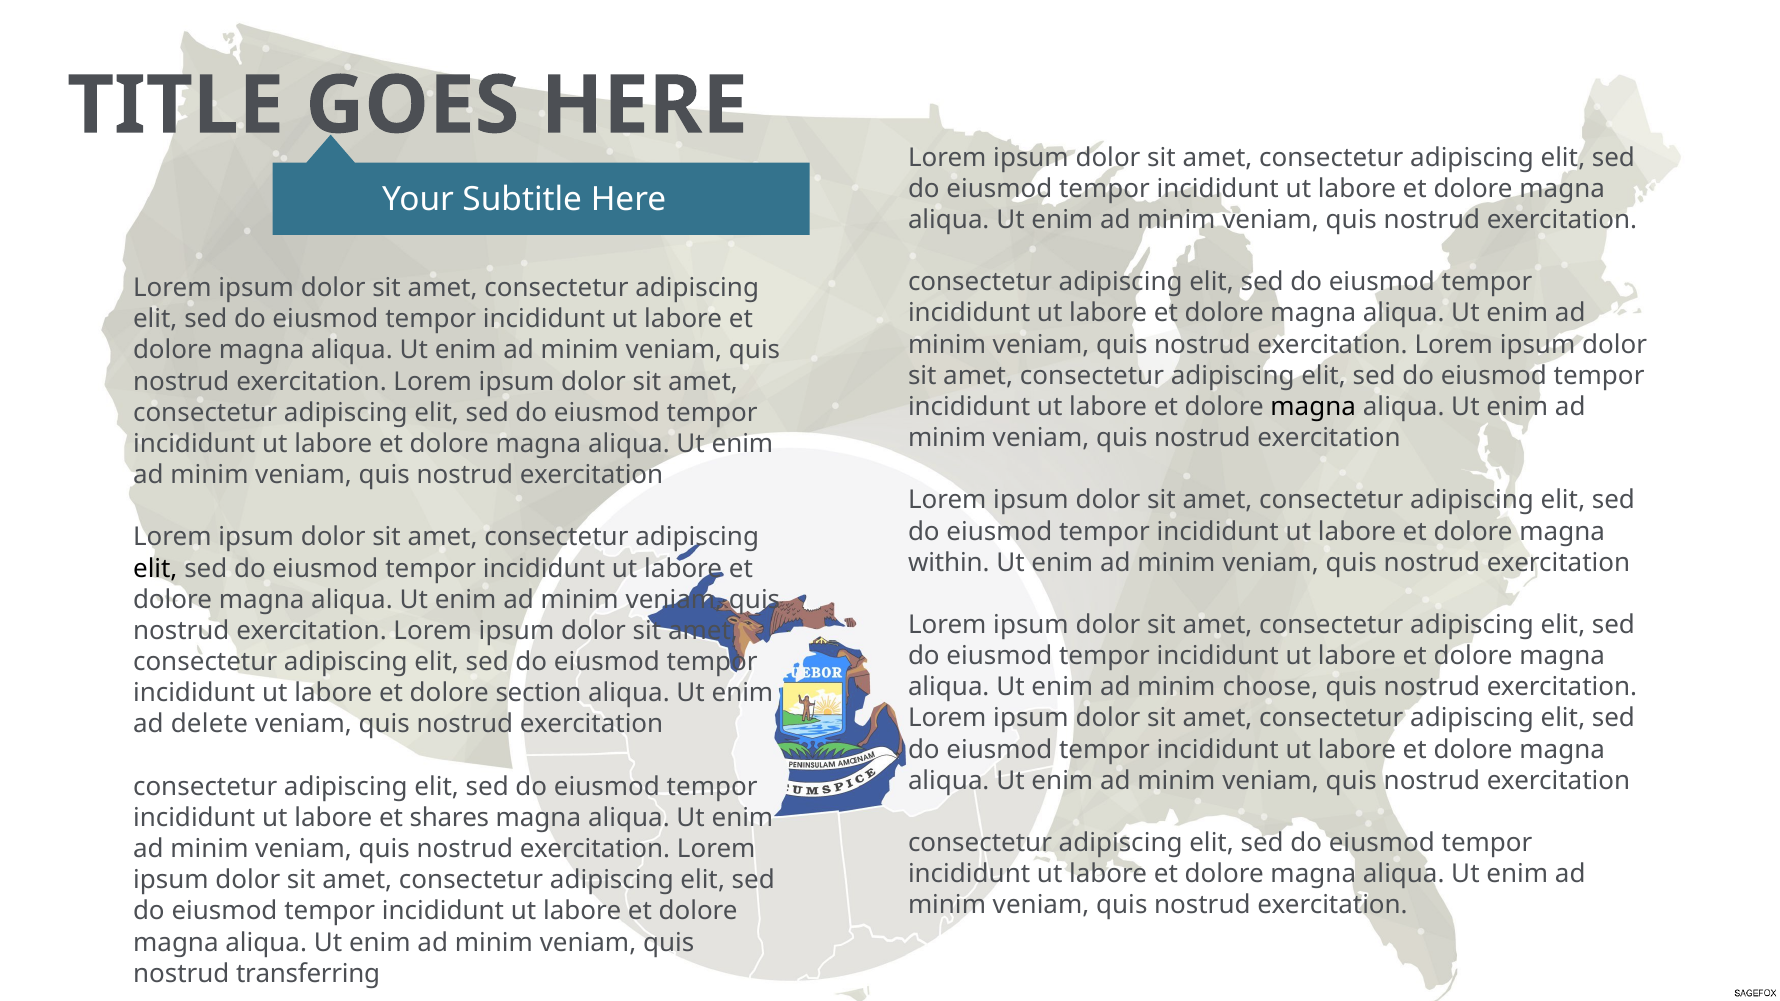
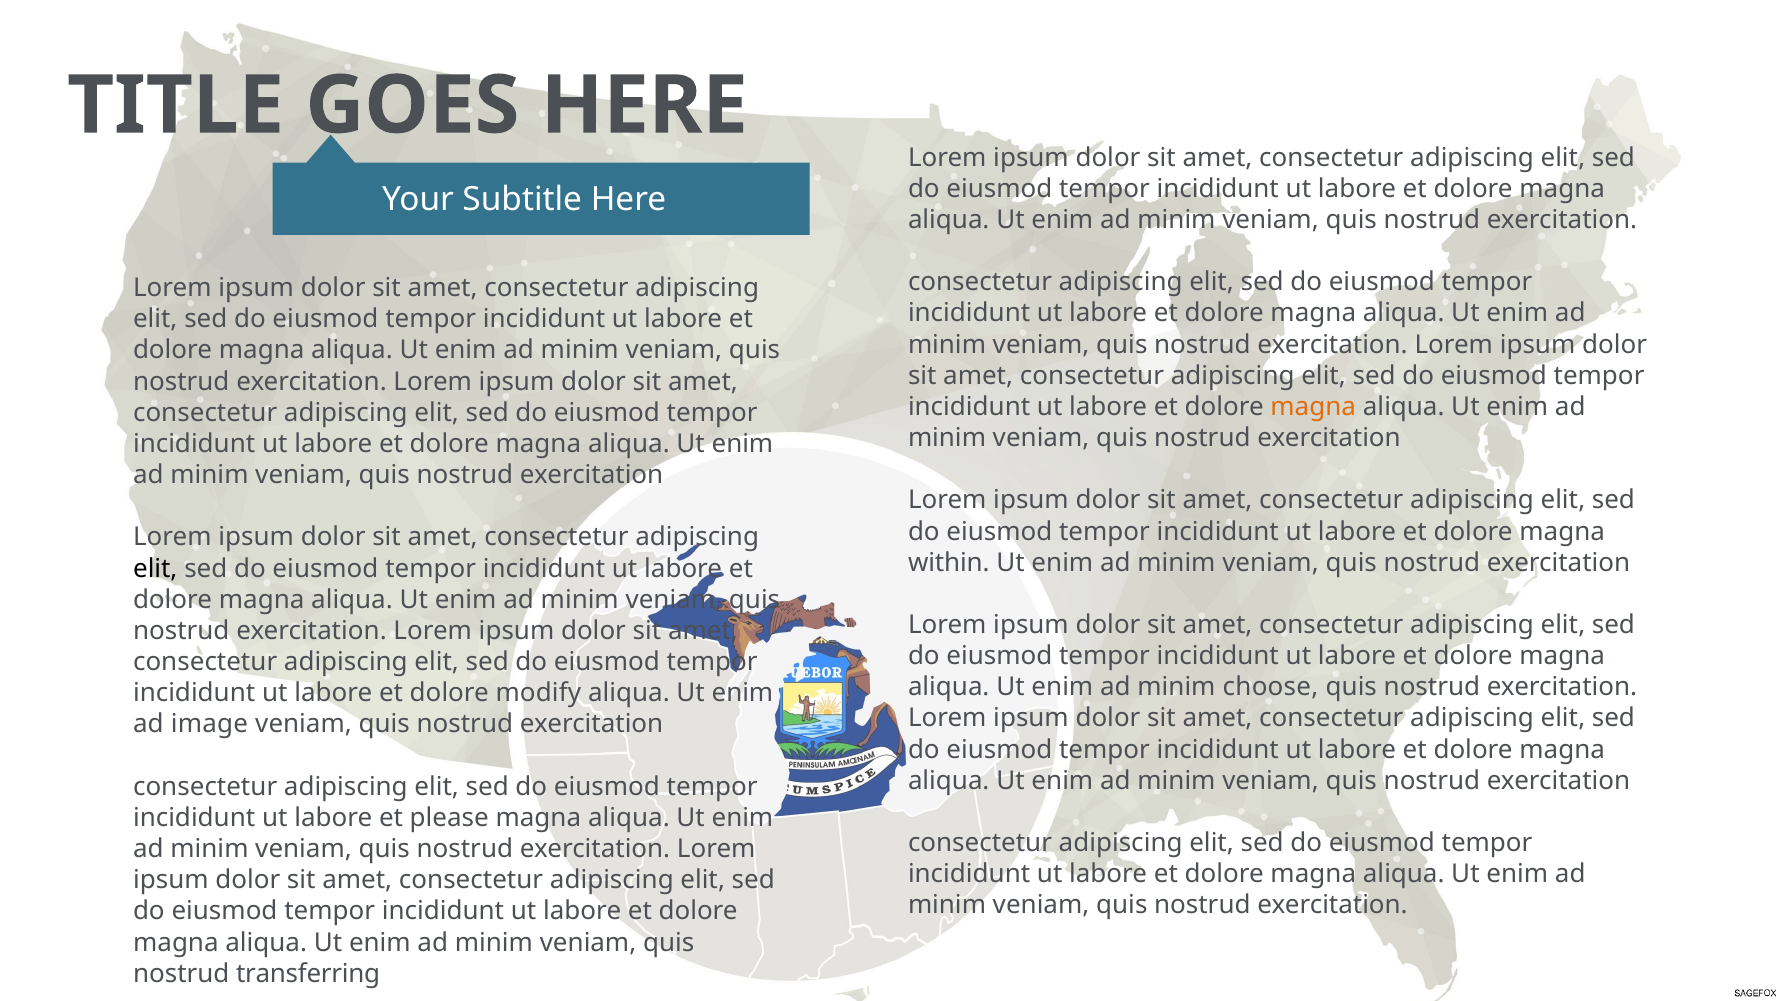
magna at (1313, 407) colour: black -> orange
section: section -> modify
delete: delete -> image
shares: shares -> please
